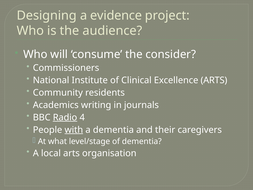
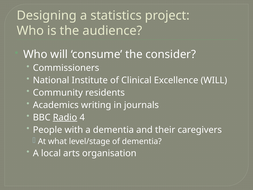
evidence: evidence -> statistics
Excellence ARTS: ARTS -> WILL
with underline: present -> none
